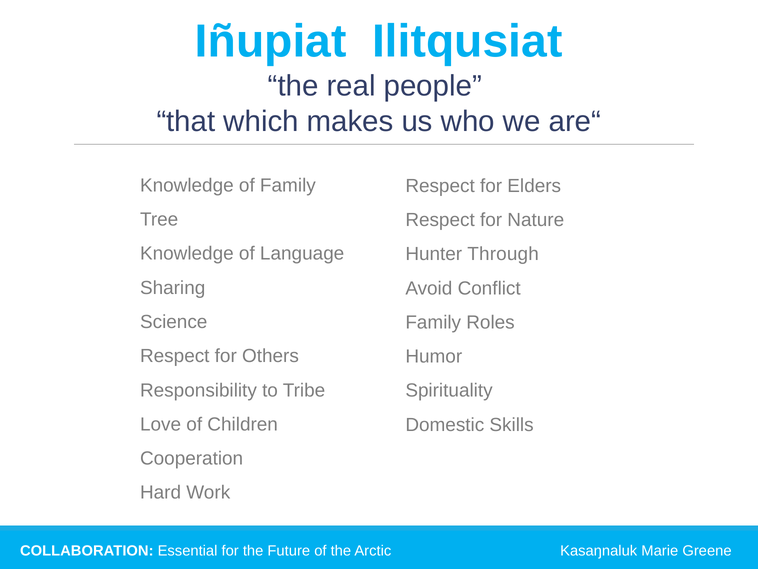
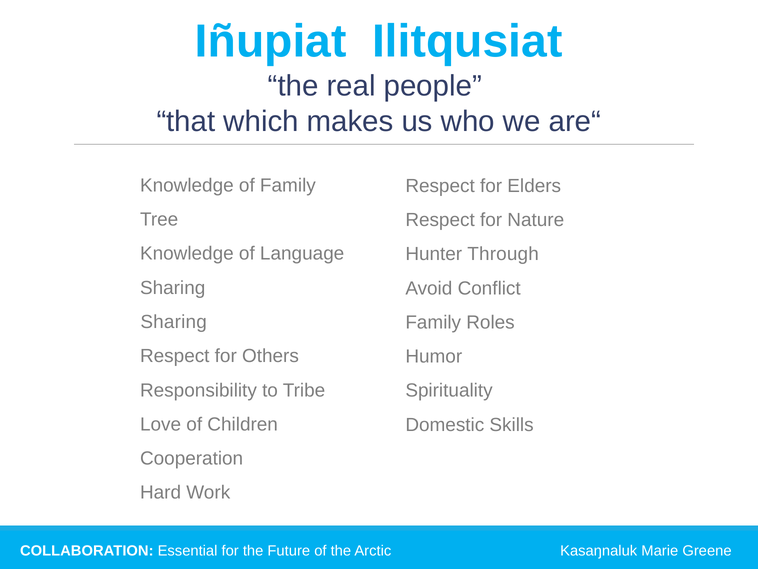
Science at (174, 322): Science -> Sharing
